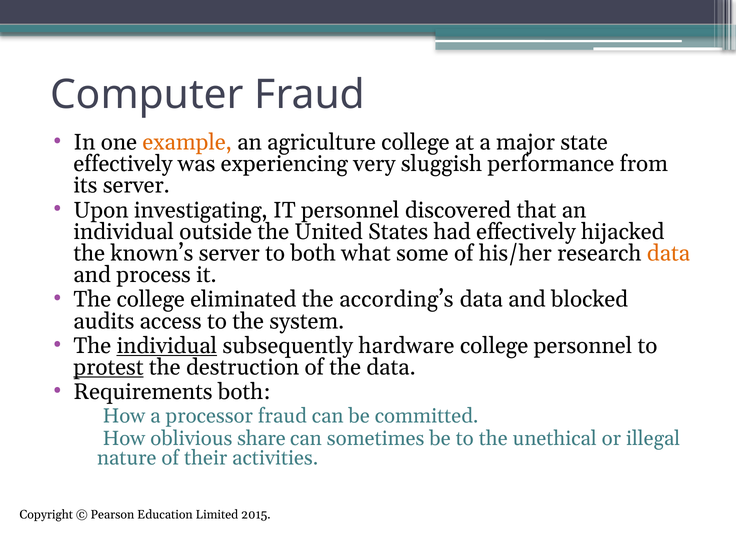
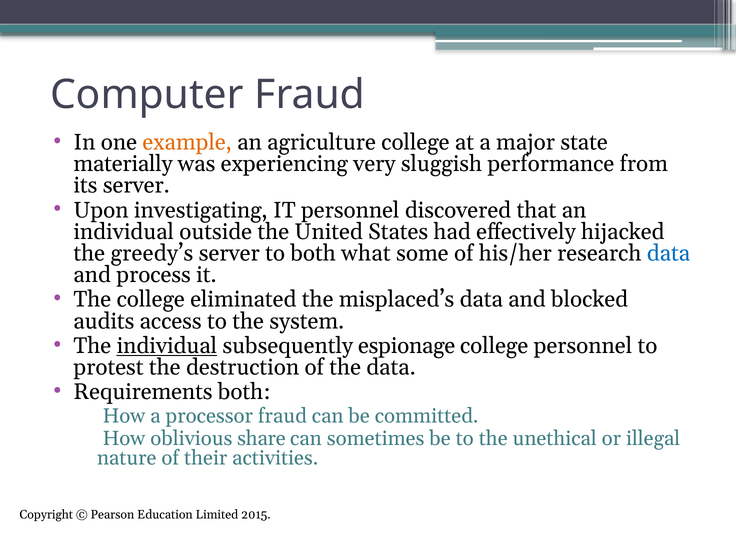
effectively at (123, 164): effectively -> materially
known’s: known’s -> greedy’s
data at (668, 253) colour: orange -> blue
according’s: according’s -> misplaced’s
hardware: hardware -> espionage
protest underline: present -> none
